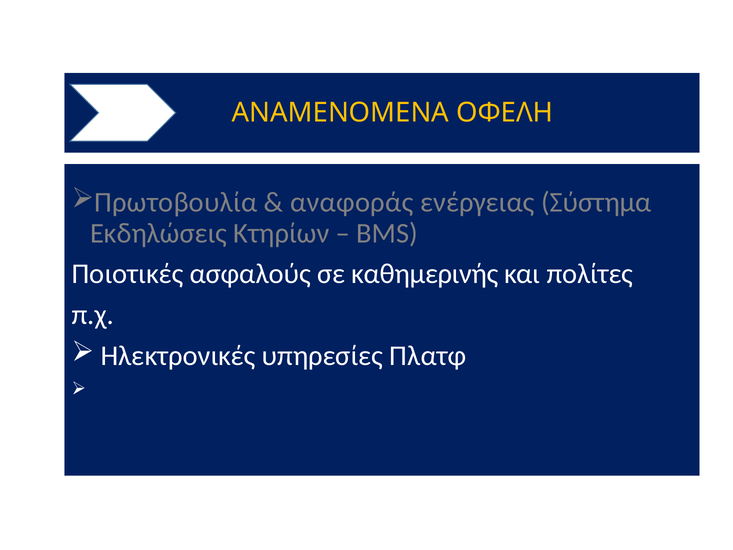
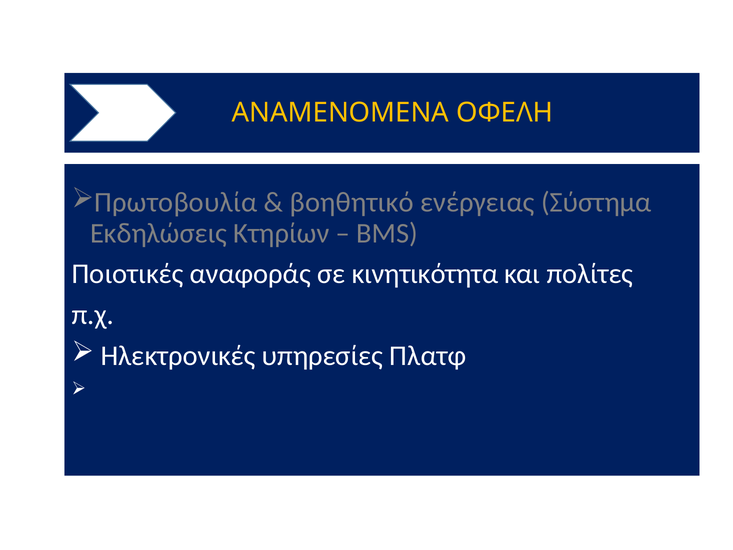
αναφοράς: αναφοράς -> βοηθητικό
ασφαλούς: ασφαλούς -> αναφοράς
καθημερινής: καθημερινής -> κινητικότητα
